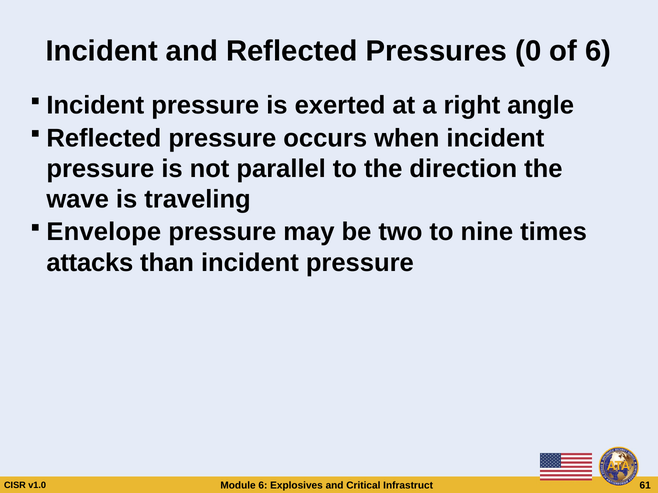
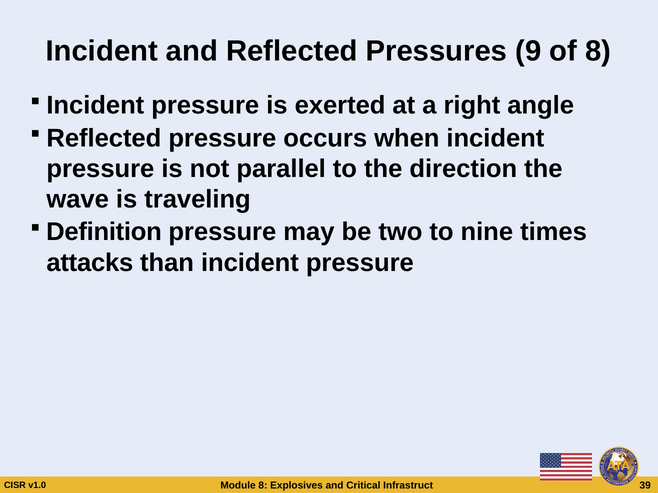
0: 0 -> 9
of 6: 6 -> 8
Envelope: Envelope -> Definition
Module 6: 6 -> 8
61: 61 -> 39
